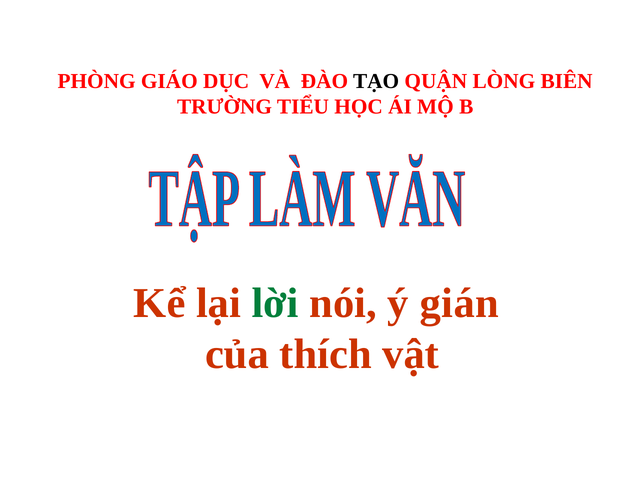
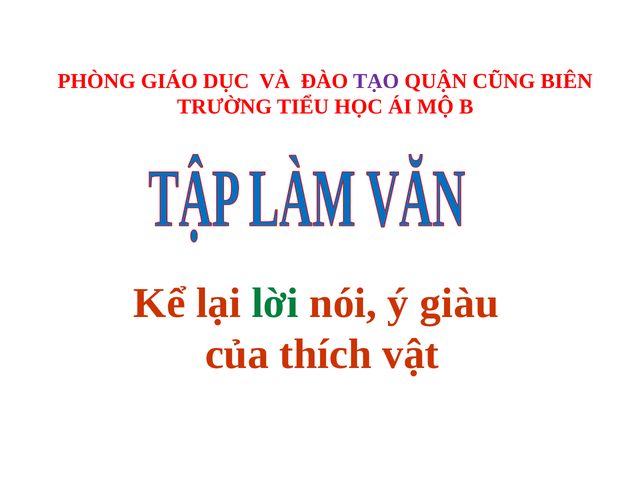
TẠO colour: black -> purple
LÒNG: LÒNG -> CŨNG
gián: gián -> giàu
